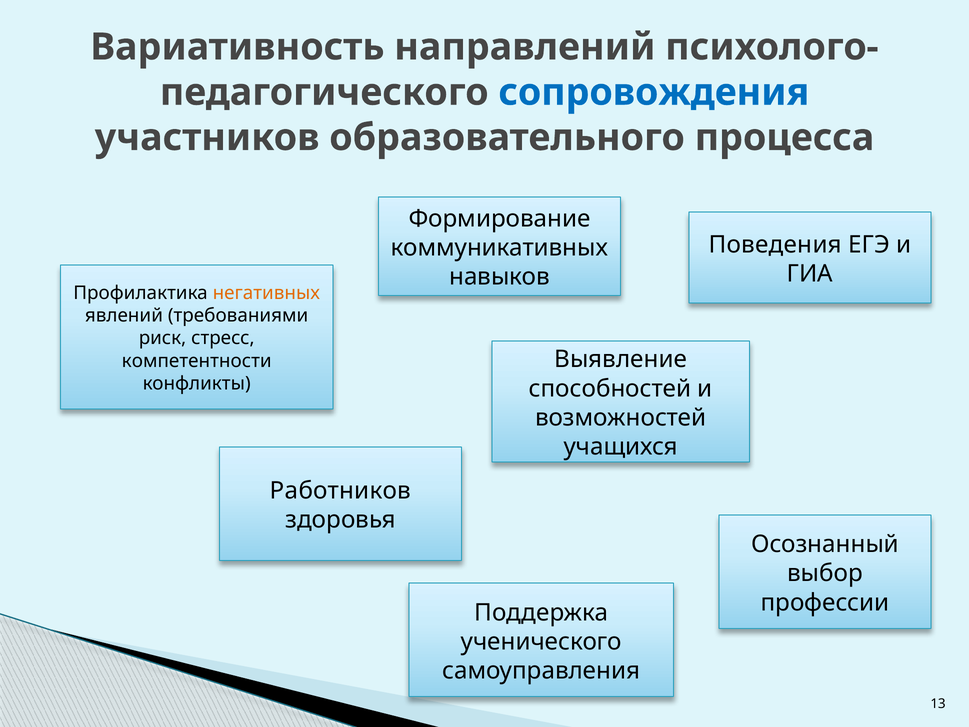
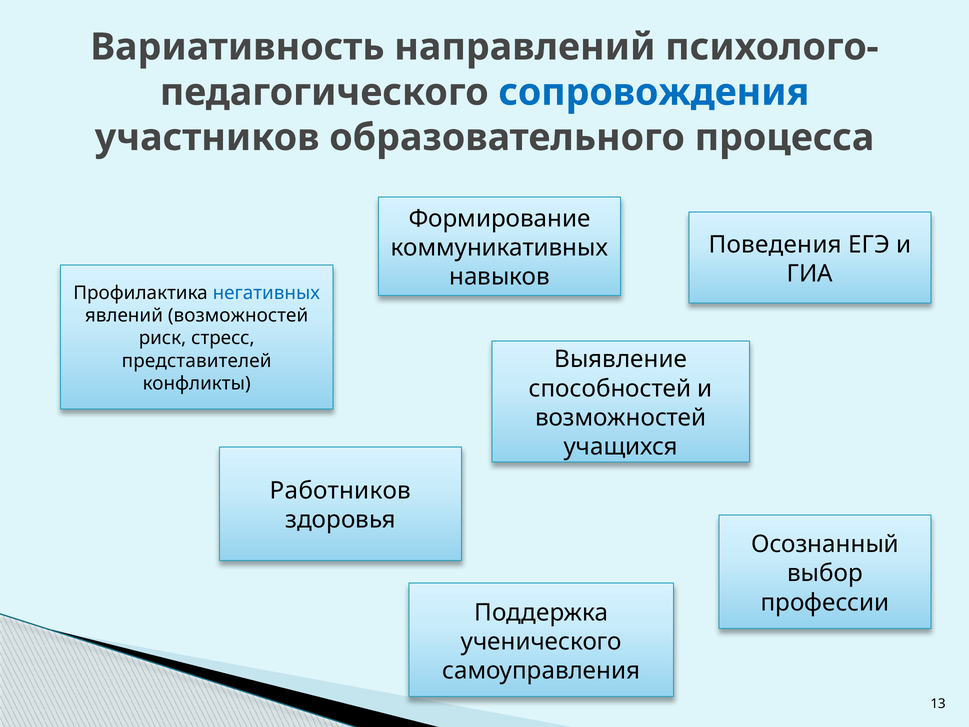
негативных colour: orange -> blue
явлений требованиями: требованиями -> возможностей
компетентности: компетентности -> представителей
